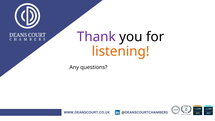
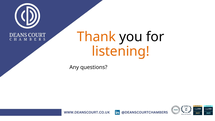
Thank colour: purple -> orange
